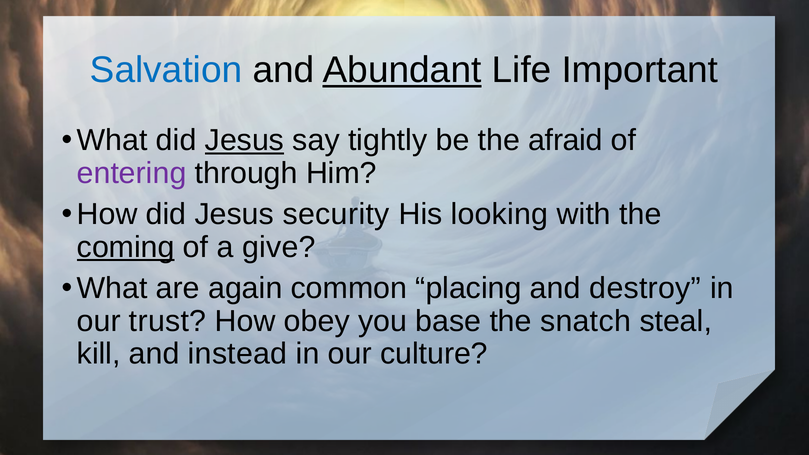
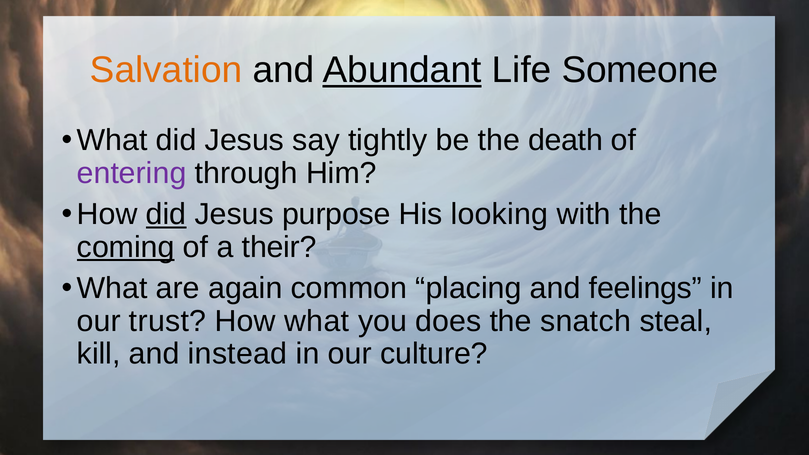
Salvation colour: blue -> orange
Important: Important -> Someone
Jesus at (244, 140) underline: present -> none
afraid: afraid -> death
did at (166, 214) underline: none -> present
security: security -> purpose
give: give -> their
destroy: destroy -> feelings
How obey: obey -> what
base: base -> does
